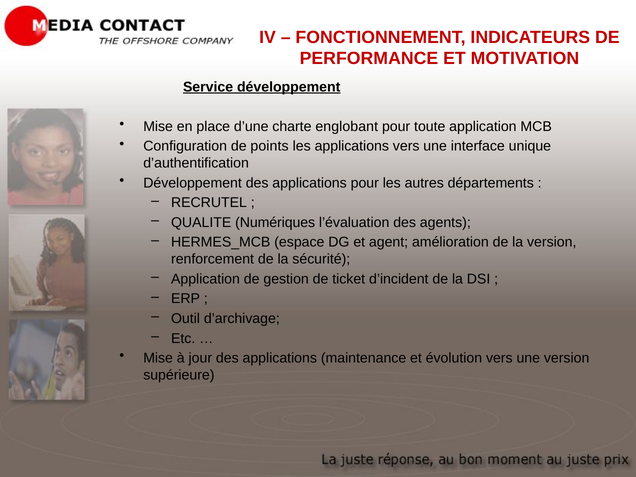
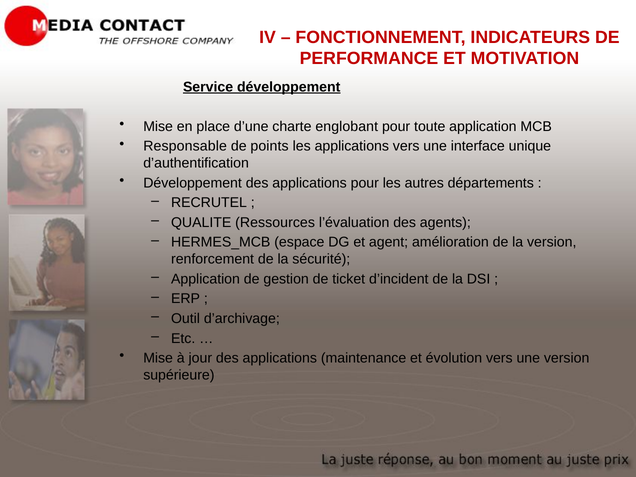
Configuration: Configuration -> Responsable
Numériques: Numériques -> Ressources
